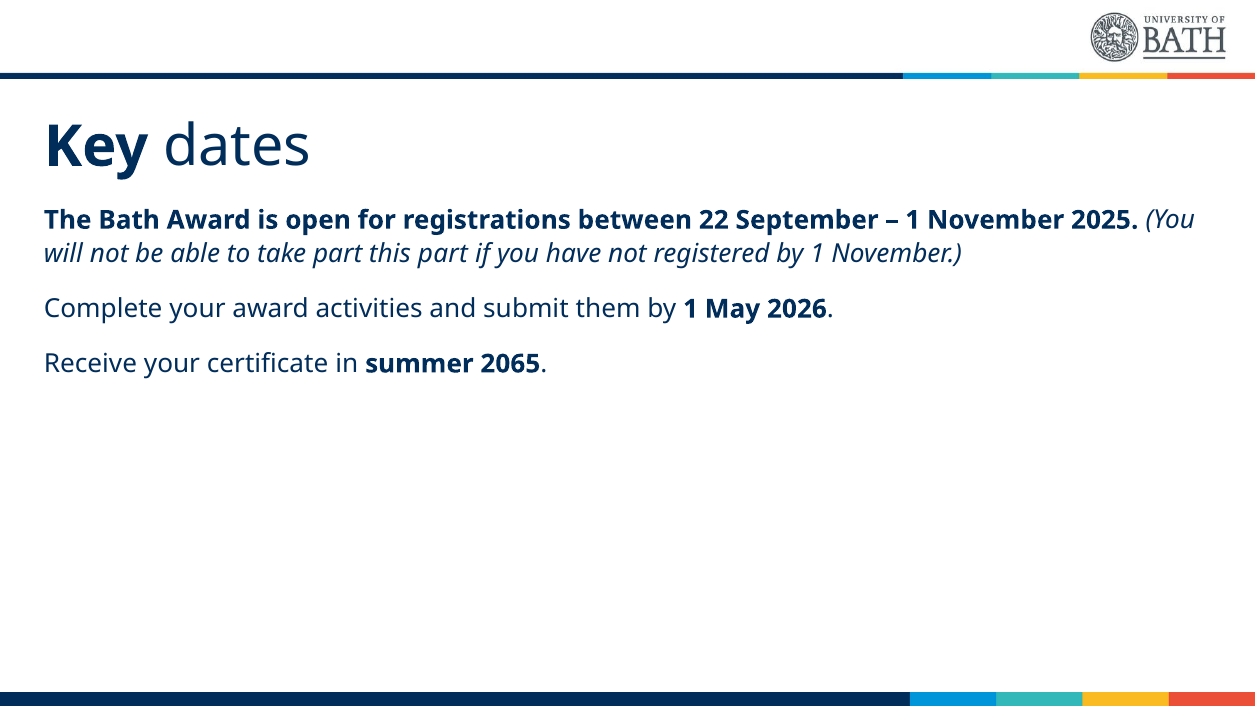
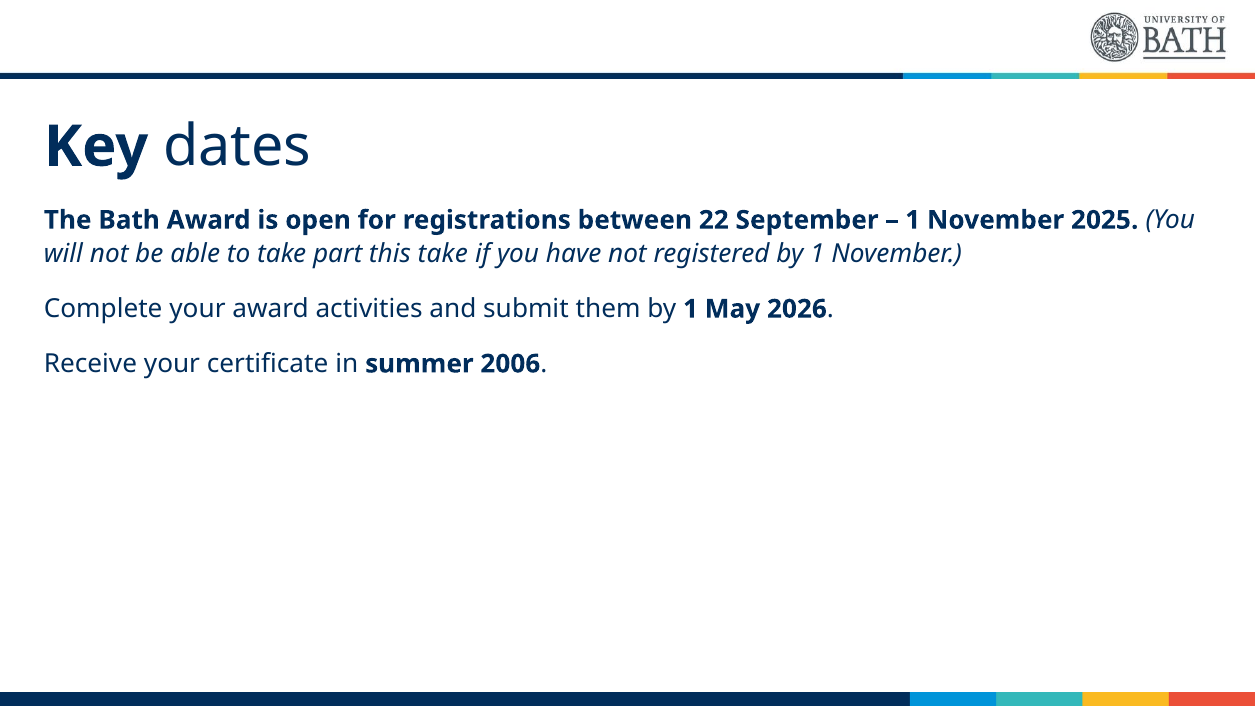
this part: part -> take
2065: 2065 -> 2006
